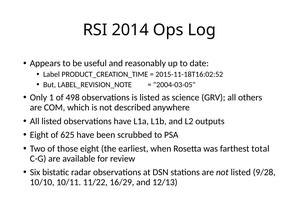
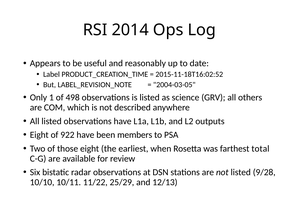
625: 625 -> 922
scrubbed: scrubbed -> members
16/29: 16/29 -> 25/29
